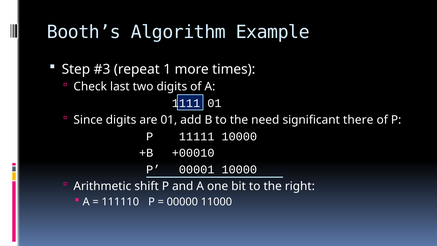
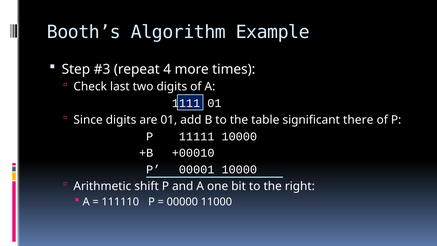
1: 1 -> 4
need: need -> table
